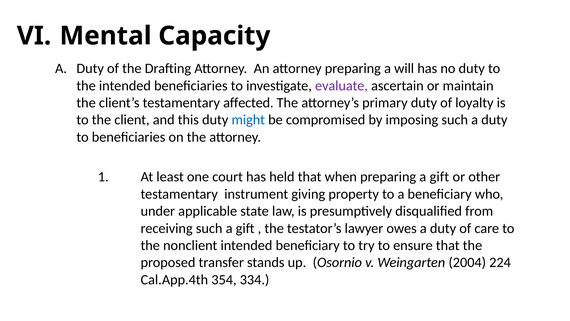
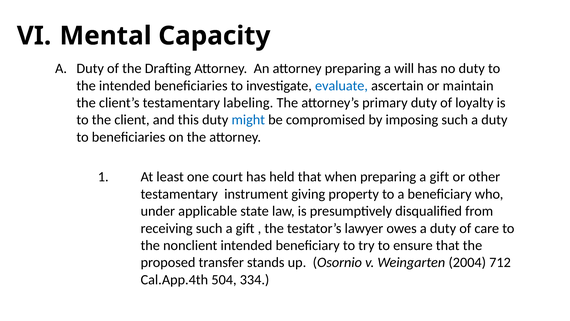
evaluate colour: purple -> blue
affected: affected -> labeling
224: 224 -> 712
354: 354 -> 504
